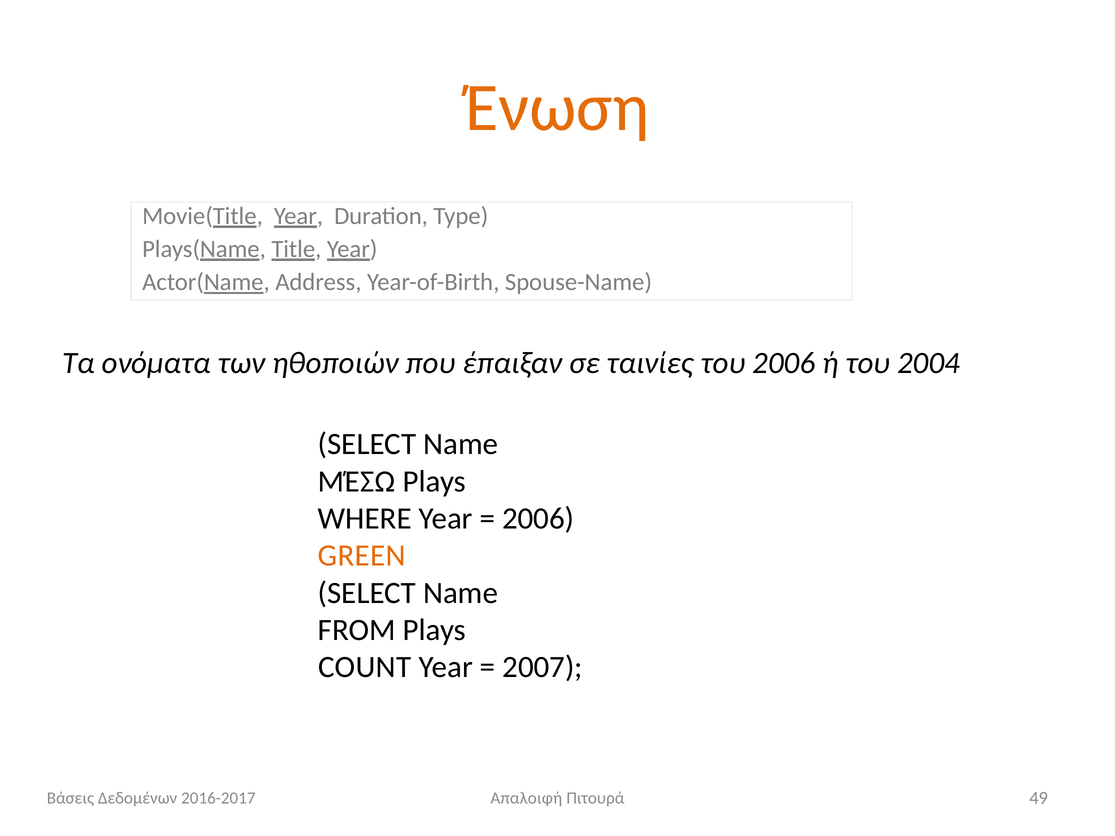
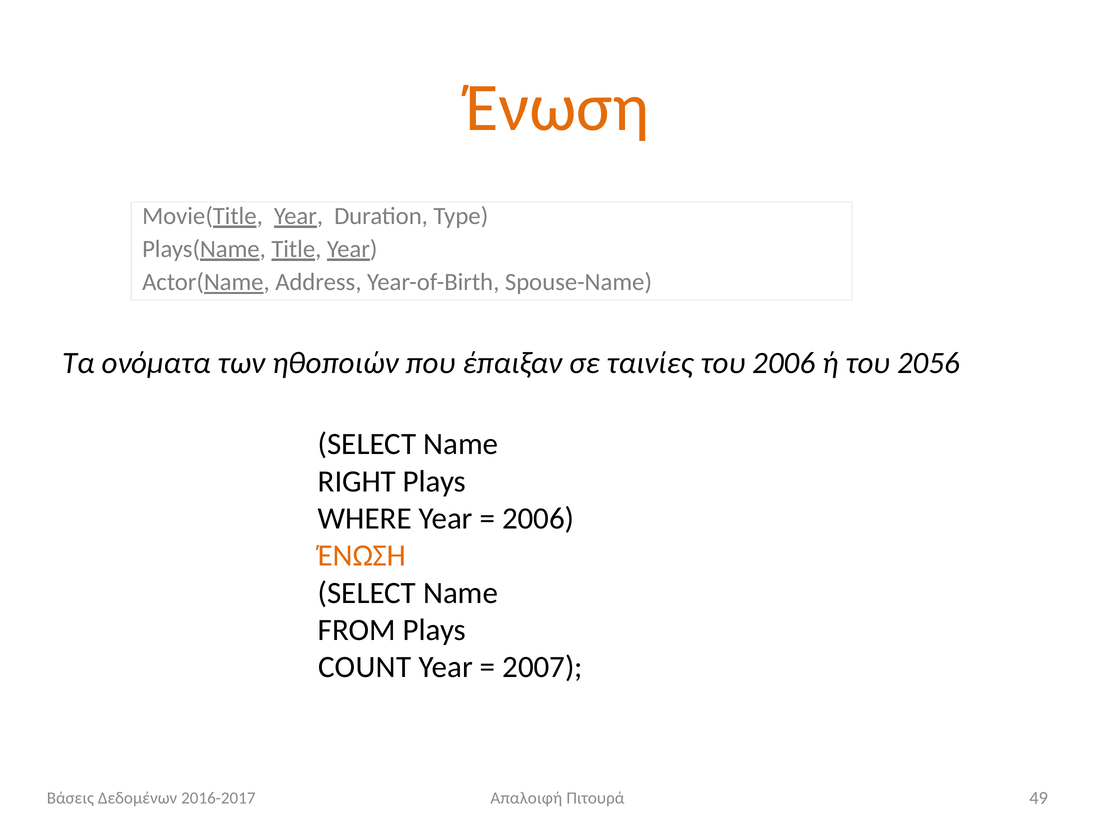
2004: 2004 -> 2056
ΜΈΣΩ: ΜΈΣΩ -> RIGHT
GREEN at (362, 556): GREEN -> ΈΝΩΣΗ
